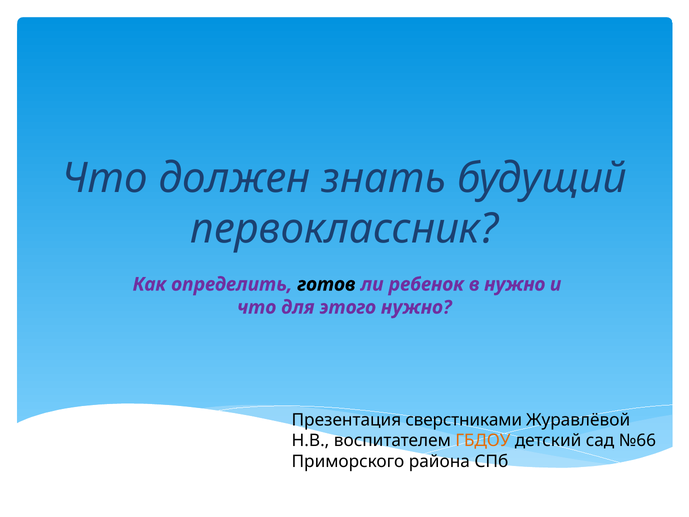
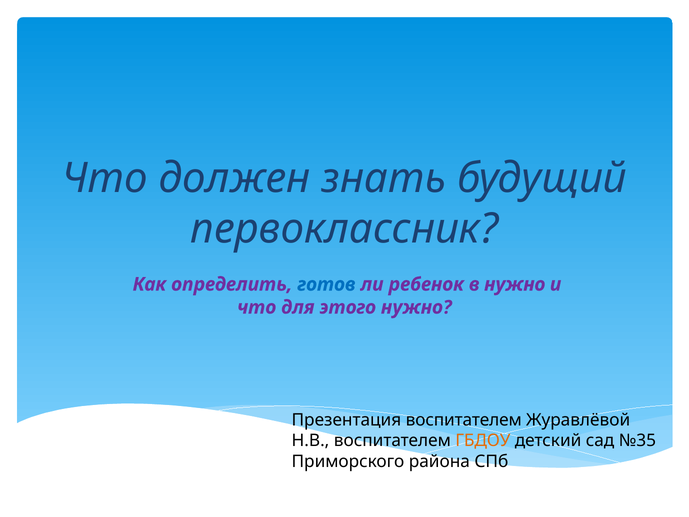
готов colour: black -> blue
Презентация сверстниками: сверстниками -> воспитателем
№66: №66 -> №35
